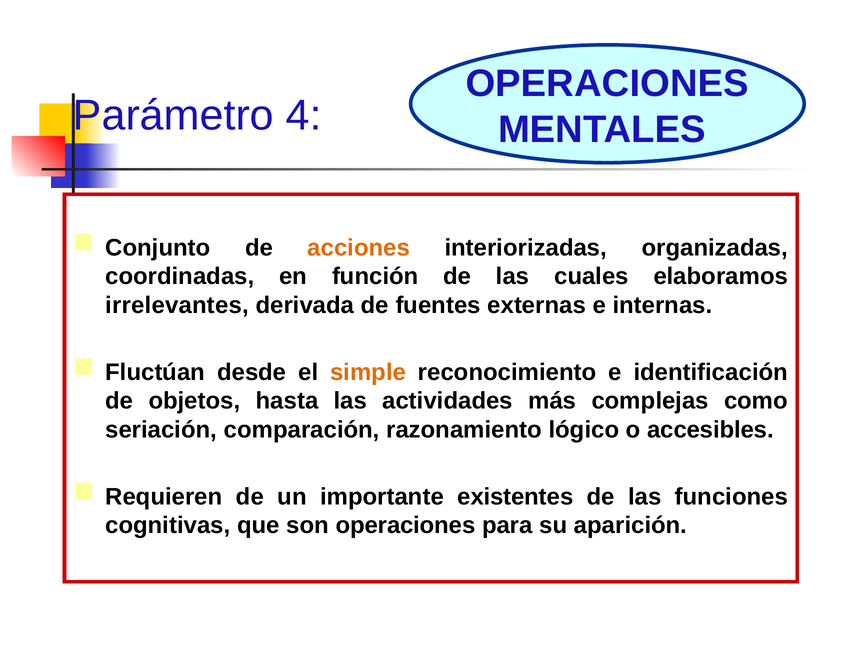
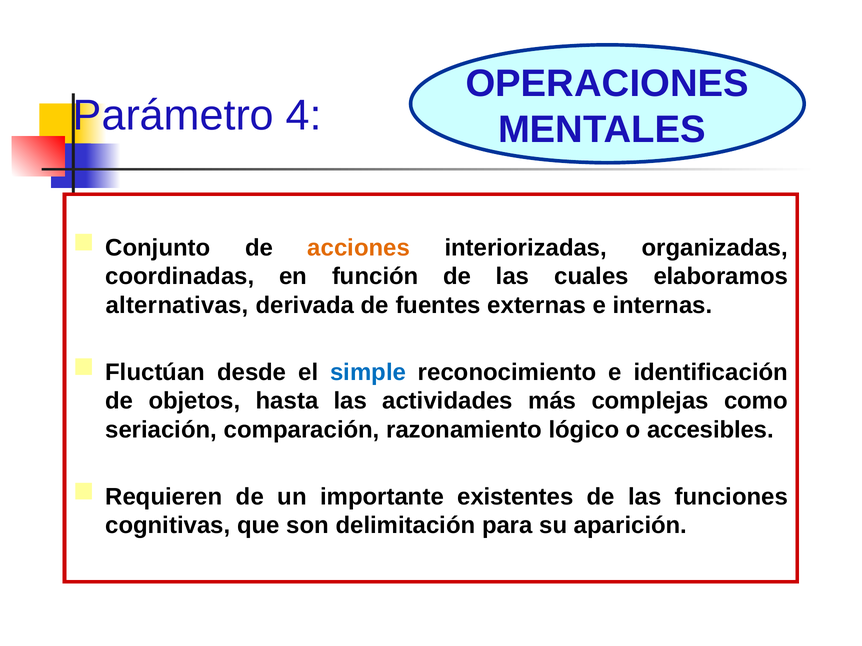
irrelevantes: irrelevantes -> alternativas
simple colour: orange -> blue
son operaciones: operaciones -> delimitación
